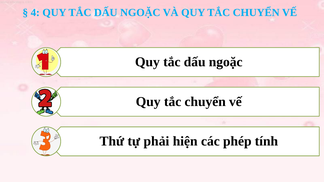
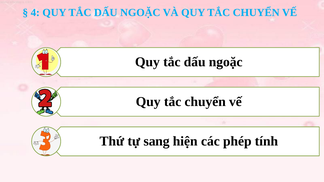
phải: phải -> sang
